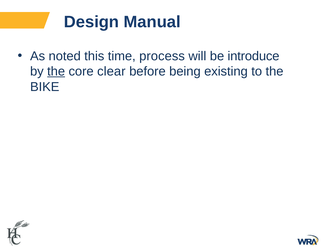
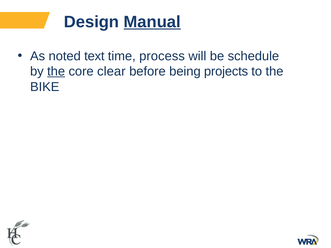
Manual underline: none -> present
this: this -> text
introduce: introduce -> schedule
existing: existing -> projects
